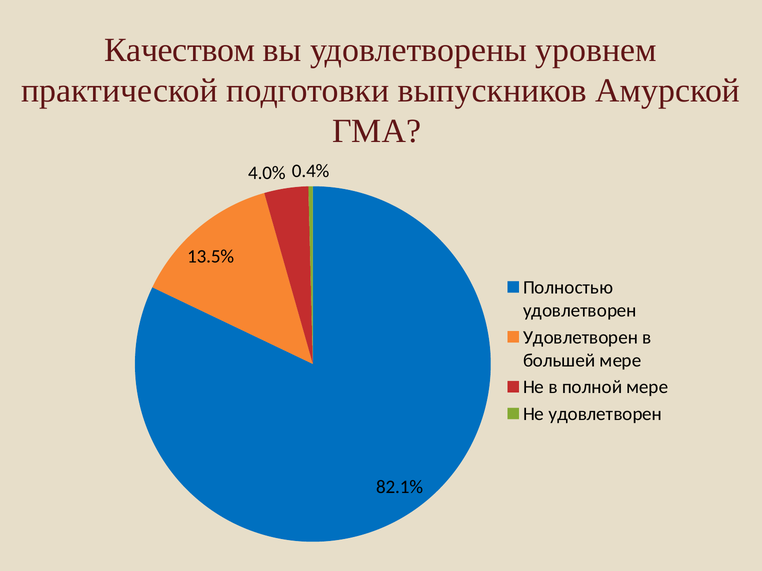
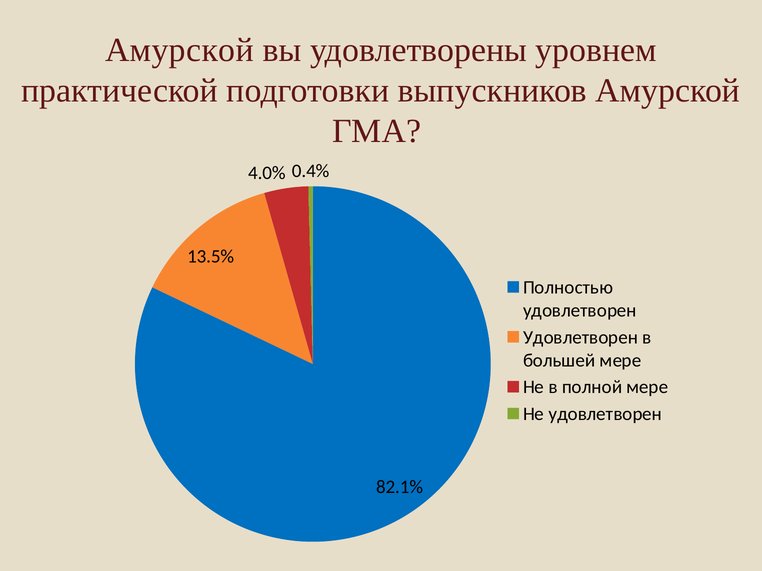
Качеством at (180, 50): Качеством -> Амурской
